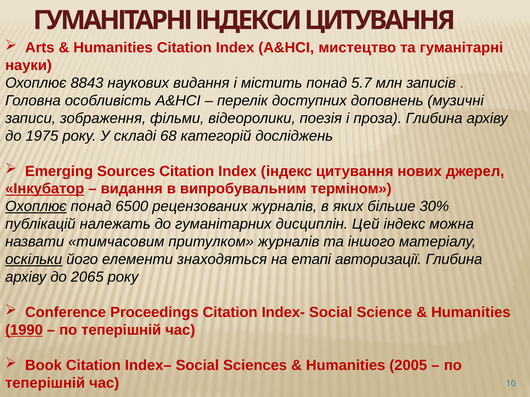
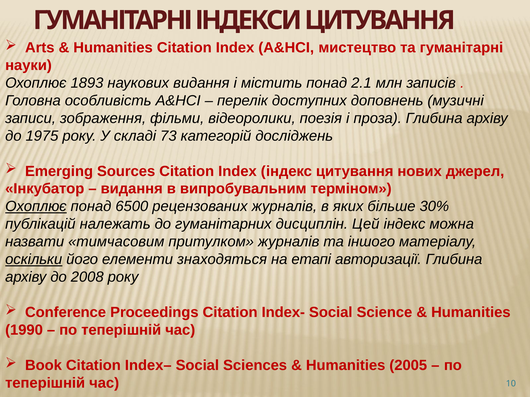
8843: 8843 -> 1893
5.7: 5.7 -> 2.1
68: 68 -> 73
Інкубатор underline: present -> none
2065: 2065 -> 2008
1990 underline: present -> none
